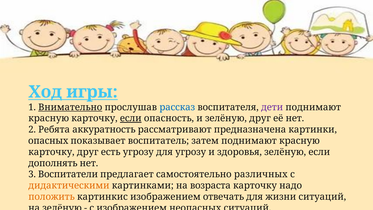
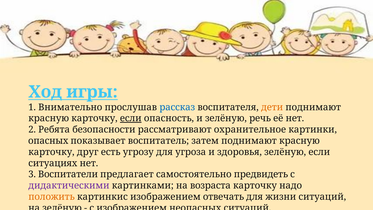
Внимательно underline: present -> none
дети colour: purple -> orange
зелёную друг: друг -> речь
аккуратность: аккуратность -> безопасности
предназначена: предназначена -> охранительное
для угрозу: угрозу -> угроза
дополнять: дополнять -> ситуациях
различных: различных -> предвидеть
дидактическими colour: orange -> purple
